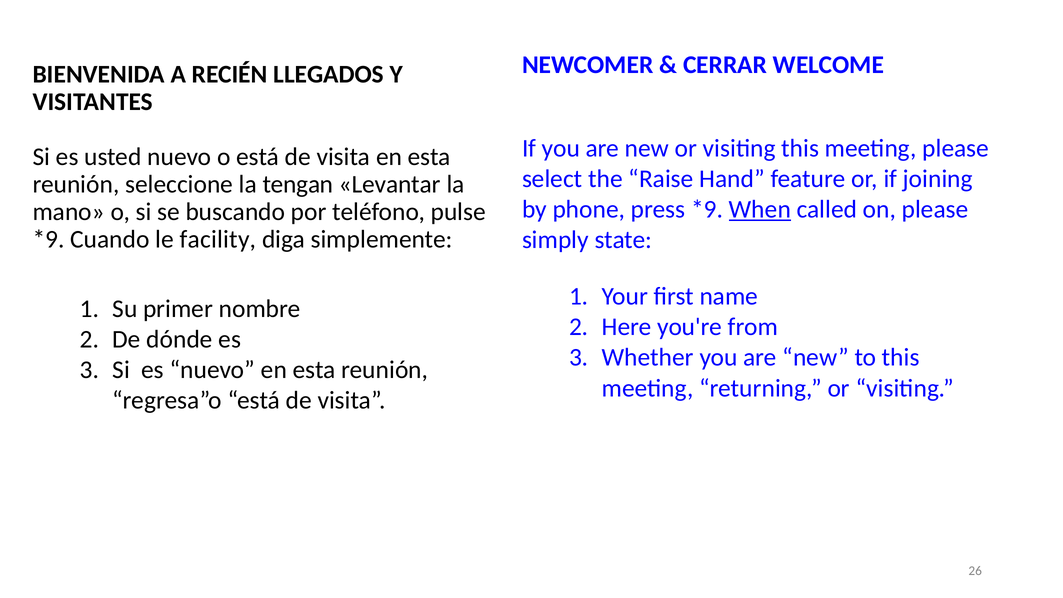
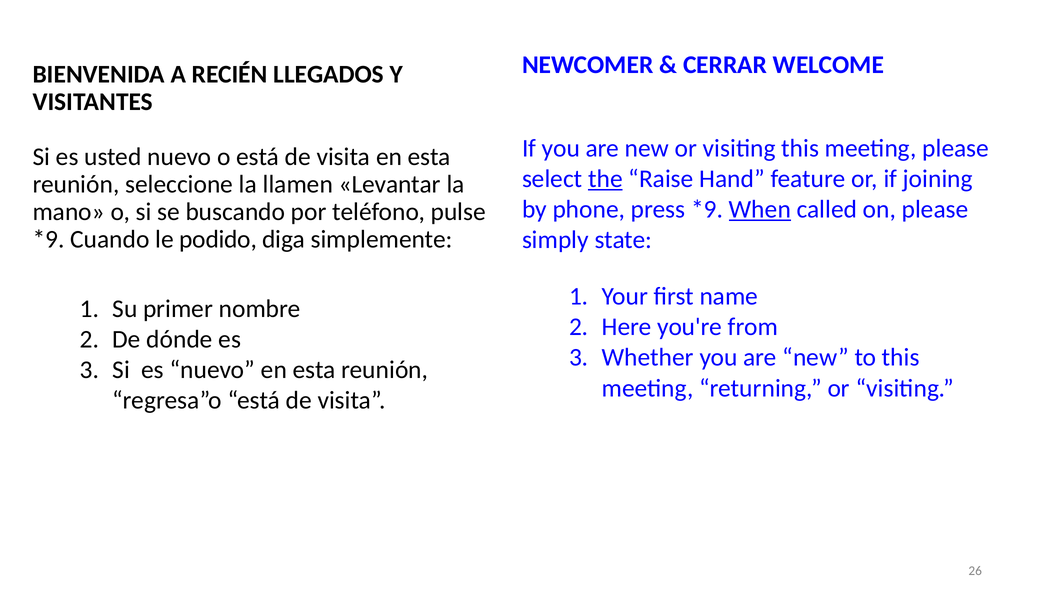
the underline: none -> present
tengan: tengan -> llamen
facility: facility -> podido
